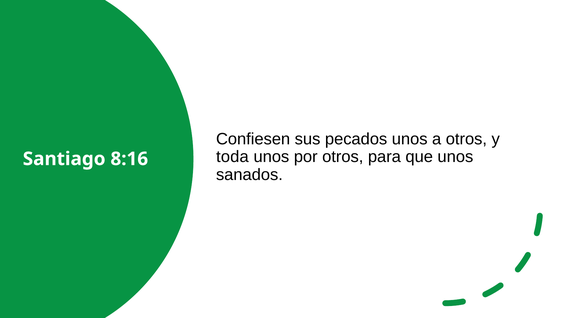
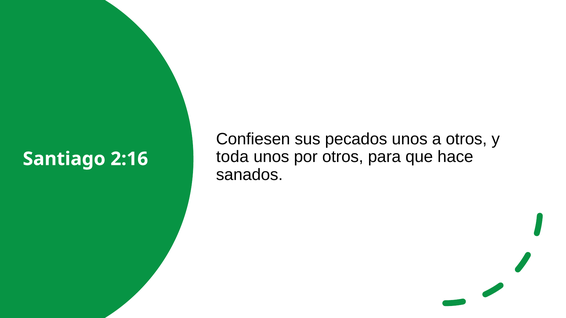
que unos: unos -> hace
8:16: 8:16 -> 2:16
